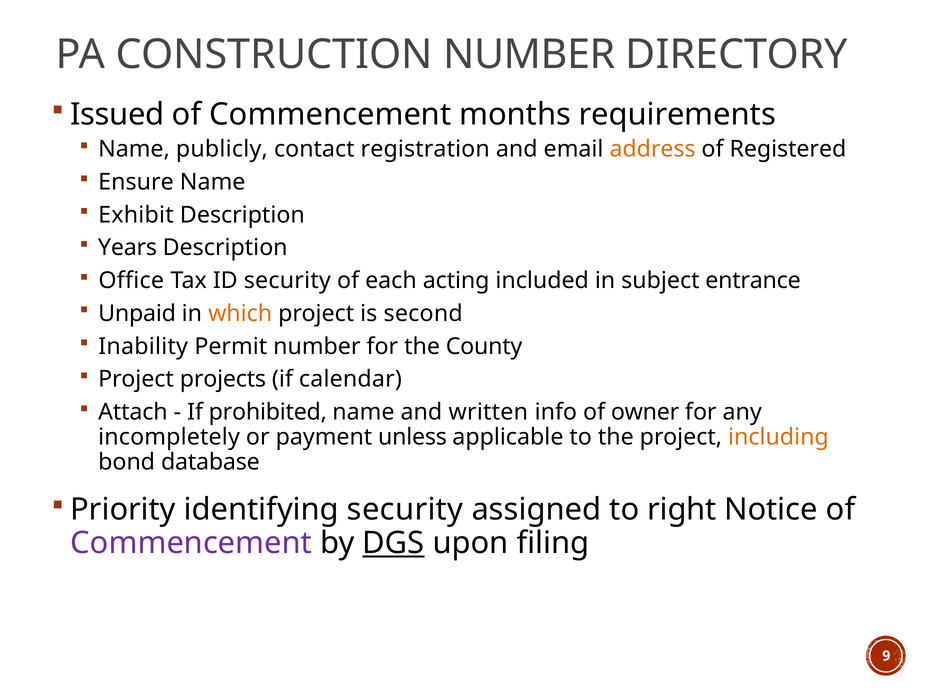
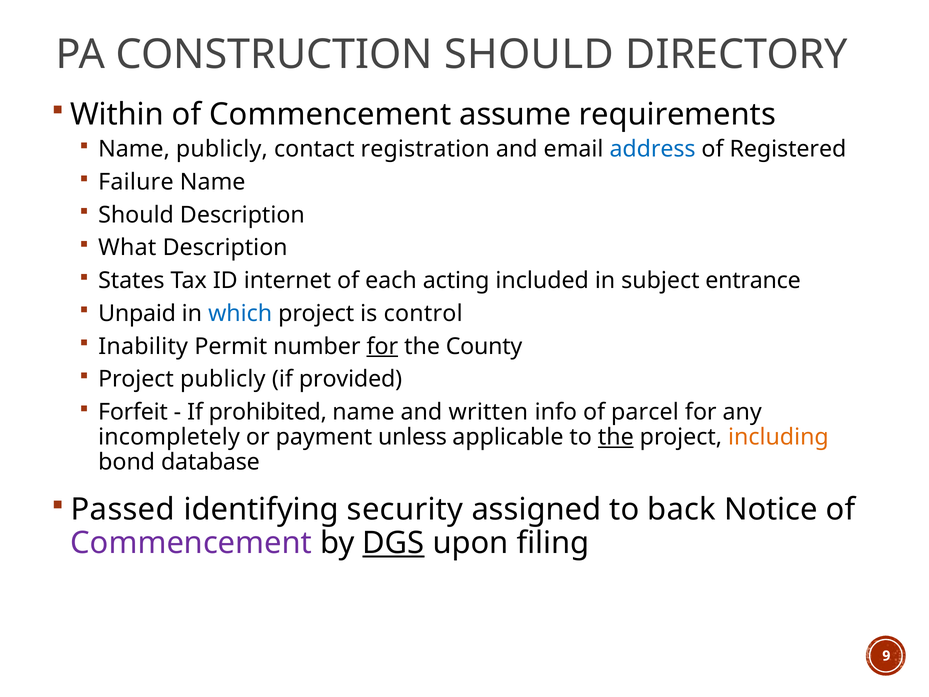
CONSTRUCTION NUMBER: NUMBER -> SHOULD
Issued: Issued -> Within
months: months -> assume
address colour: orange -> blue
Ensure: Ensure -> Failure
Exhibit at (136, 215): Exhibit -> Should
Years: Years -> What
Office: Office -> States
ID security: security -> internet
which colour: orange -> blue
second: second -> control
for at (382, 346) underline: none -> present
Project projects: projects -> publicly
calendar: calendar -> provided
Attach: Attach -> Forfeit
owner: owner -> parcel
the at (616, 437) underline: none -> present
Priority: Priority -> Passed
right: right -> back
